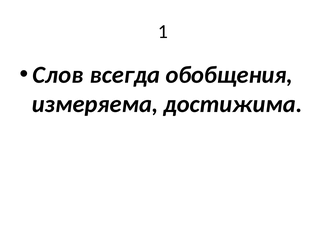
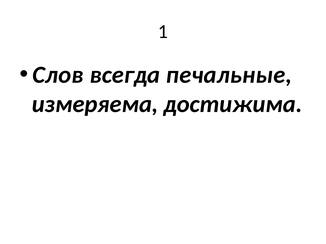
обобщения: обобщения -> печальные
